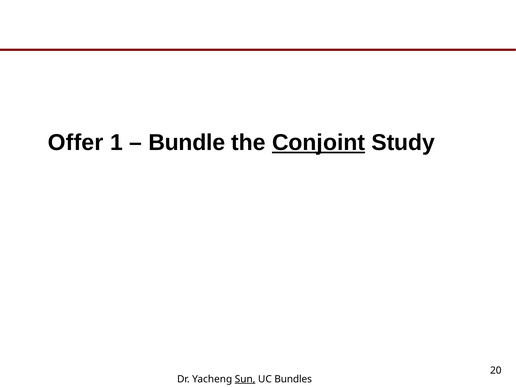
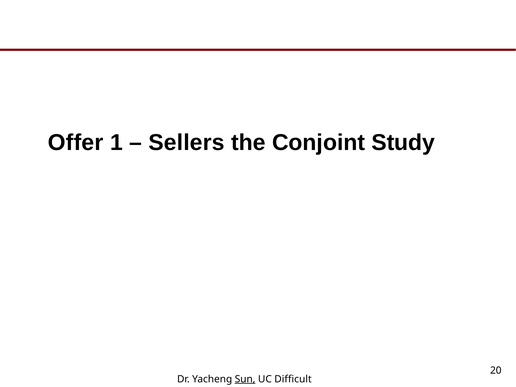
Bundle: Bundle -> Sellers
Conjoint underline: present -> none
Bundles: Bundles -> Difficult
